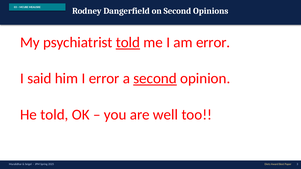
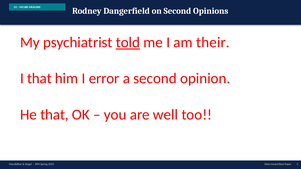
am error: error -> their
I said: said -> that
second at (155, 79) underline: present -> none
He told: told -> that
